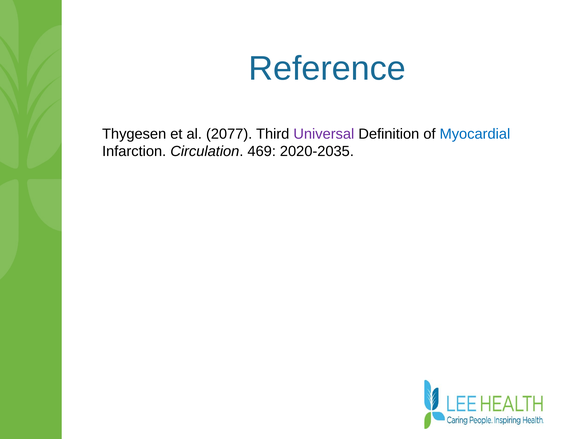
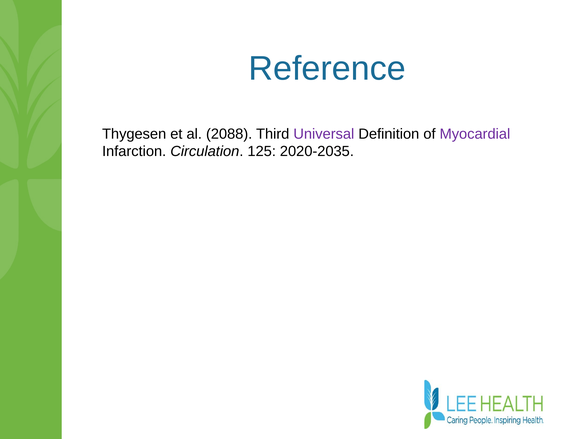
2077: 2077 -> 2088
Myocardial colour: blue -> purple
469: 469 -> 125
